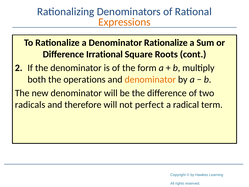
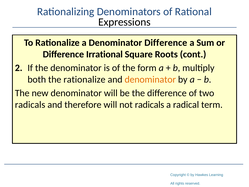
Expressions colour: orange -> black
Denominator Rationalize: Rationalize -> Difference
the operations: operations -> rationalize
not perfect: perfect -> radicals
